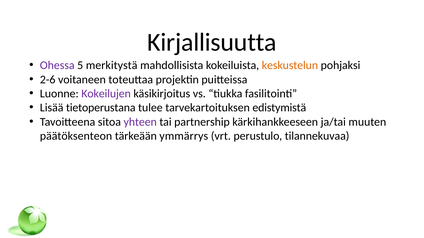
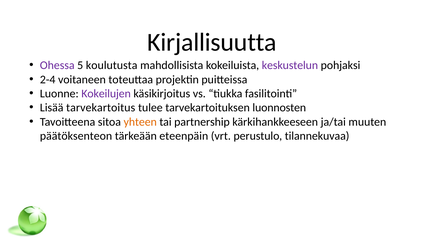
merkitystä: merkitystä -> koulutusta
keskustelun colour: orange -> purple
2-6: 2-6 -> 2-4
tietoperustana: tietoperustana -> tarvekartoitus
edistymistä: edistymistä -> luonnosten
yhteen colour: purple -> orange
ymmärrys: ymmärrys -> eteenpäin
